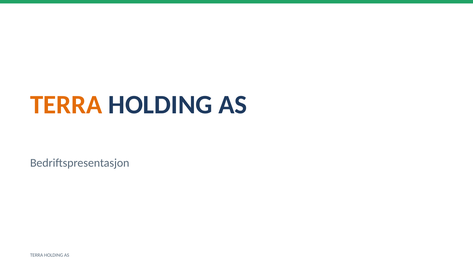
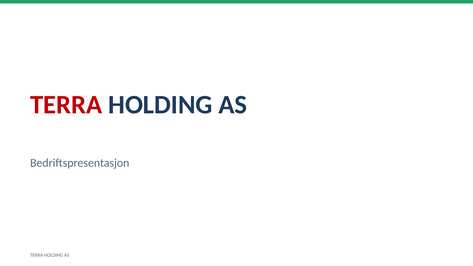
TERRA at (66, 105) colour: orange -> red
